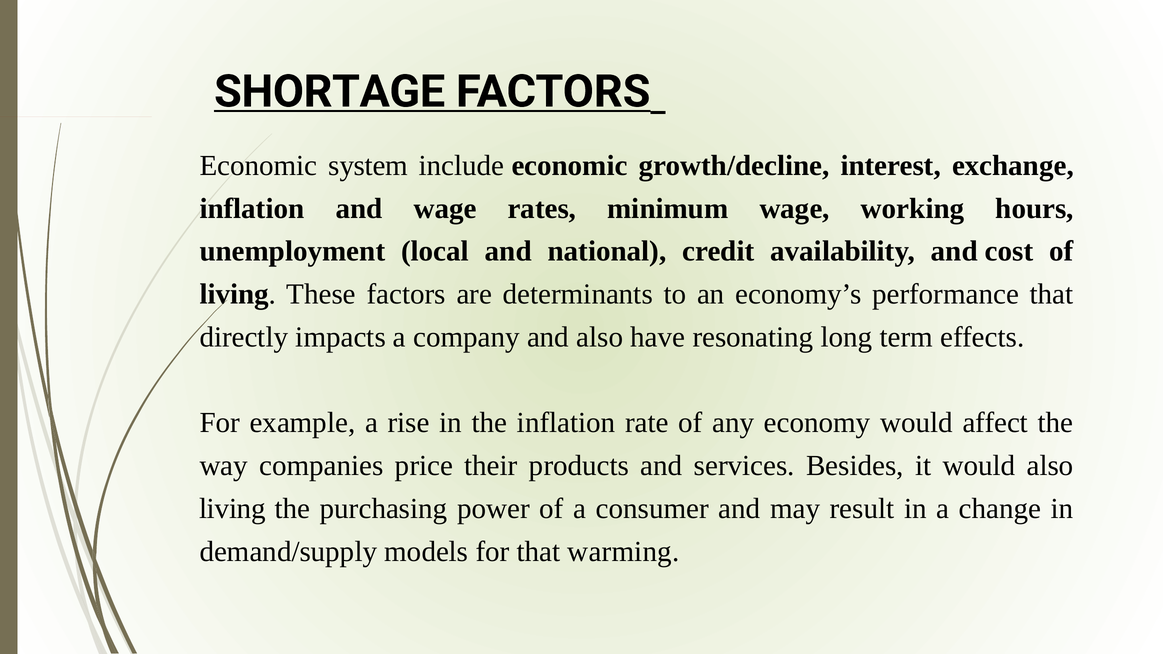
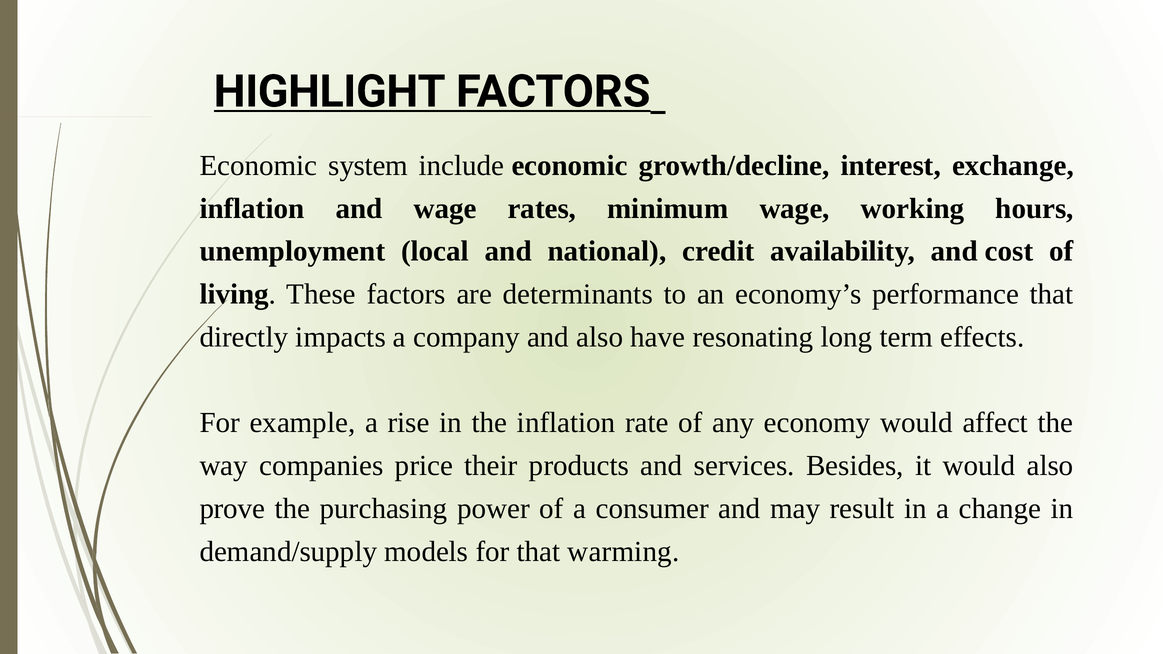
SHORTAGE: SHORTAGE -> HIGHLIGHT
living at (232, 509): living -> prove
